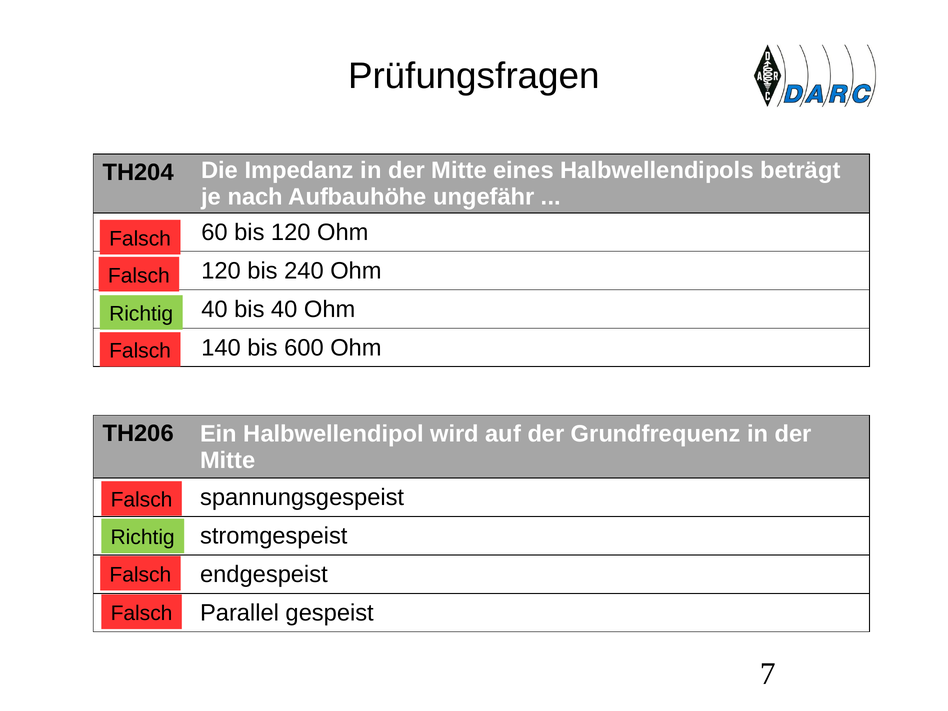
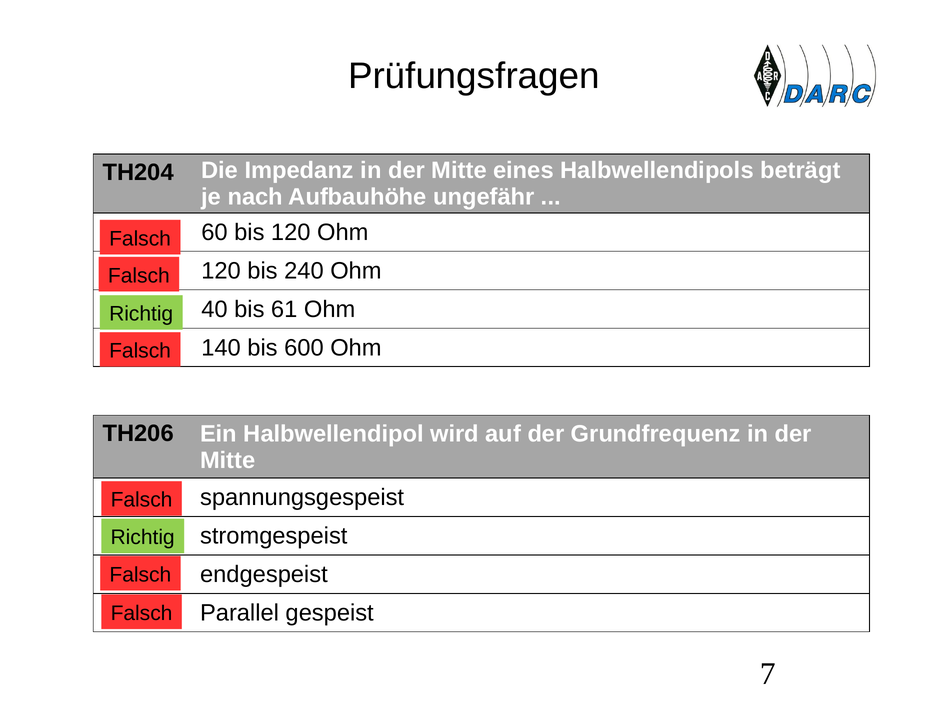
bis 40: 40 -> 61
